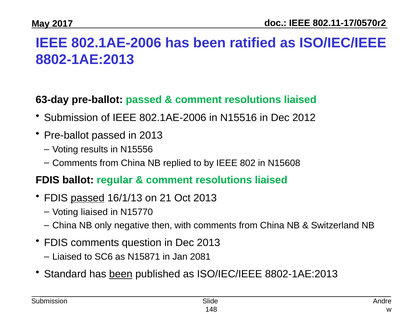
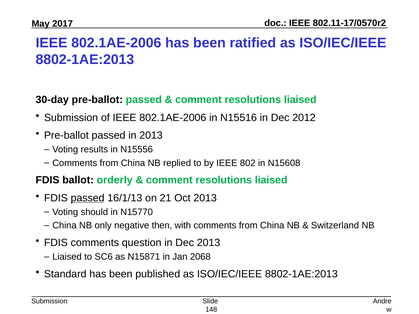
63-day: 63-day -> 30-day
regular: regular -> orderly
Voting liaised: liaised -> should
2081: 2081 -> 2068
been at (121, 274) underline: present -> none
